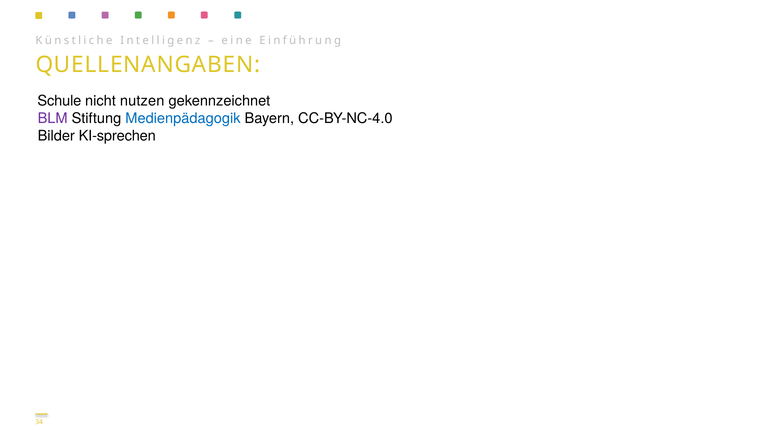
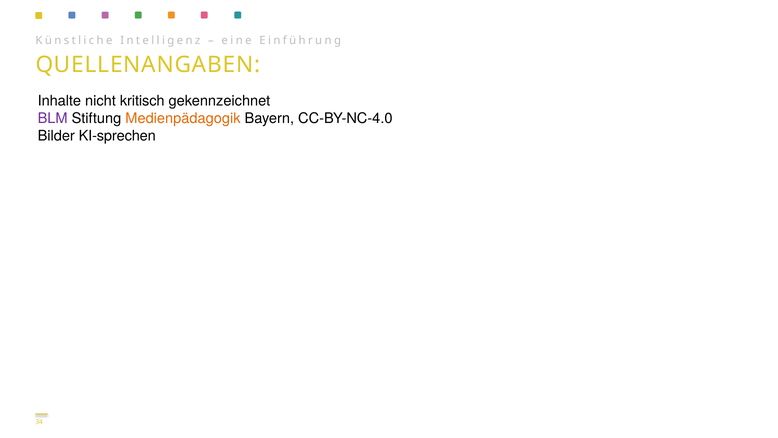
Schule: Schule -> Inhalte
nutzen: nutzen -> kritisch
Medienpädagogik colour: blue -> orange
